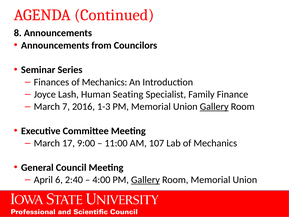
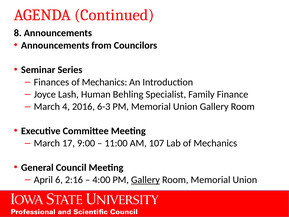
Seating: Seating -> Behling
7: 7 -> 4
1-3: 1-3 -> 6-3
Gallery at (214, 106) underline: present -> none
2:40: 2:40 -> 2:16
